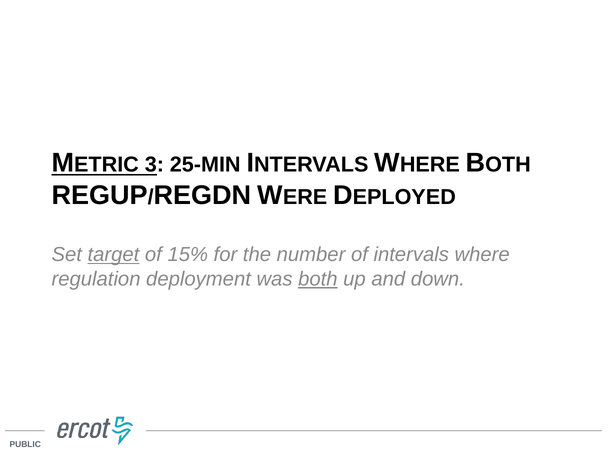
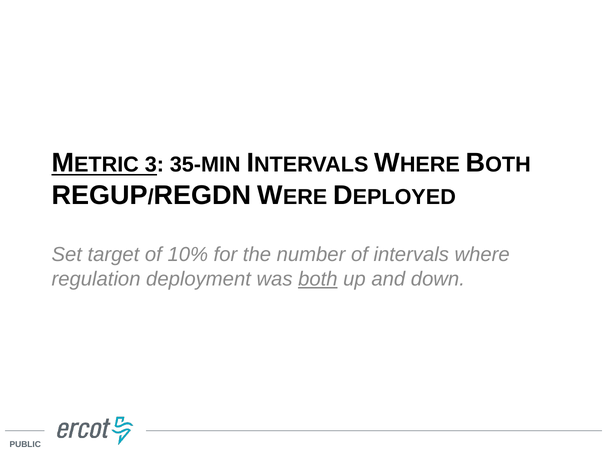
25-MIN: 25-MIN -> 35-MIN
target underline: present -> none
15%: 15% -> 10%
